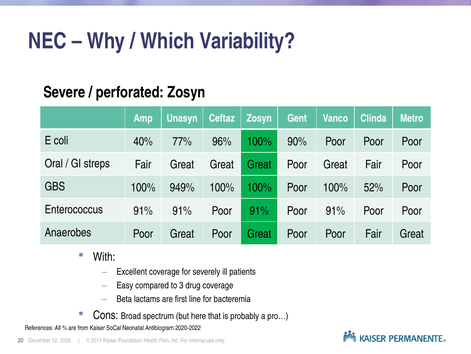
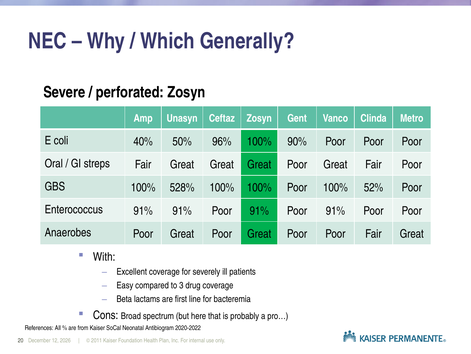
Variability: Variability -> Generally
77%: 77% -> 50%
949%: 949% -> 528%
